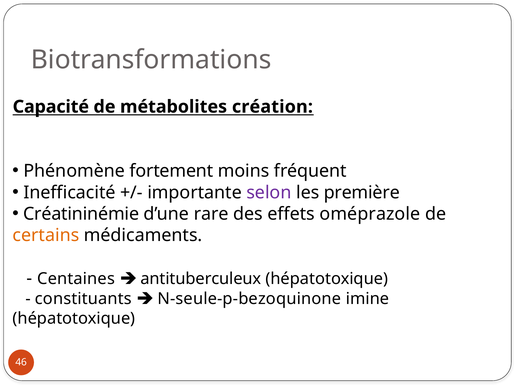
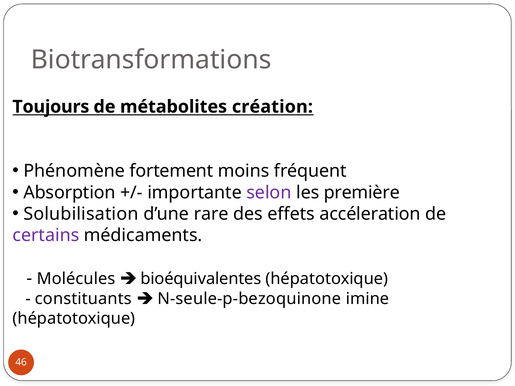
Capacité: Capacité -> Toujours
Inefficacité: Inefficacité -> Absorption
Créatininémie: Créatininémie -> Solubilisation
oméprazole: oméprazole -> accéleration
certains colour: orange -> purple
Centaines: Centaines -> Molécules
antituberculeux: antituberculeux -> bioéquivalentes
